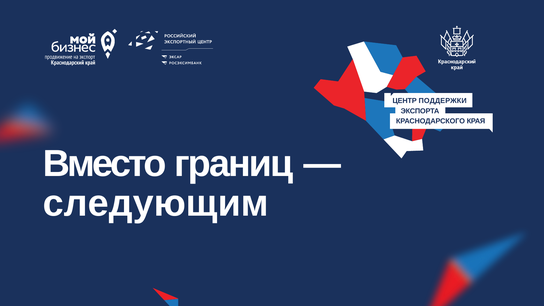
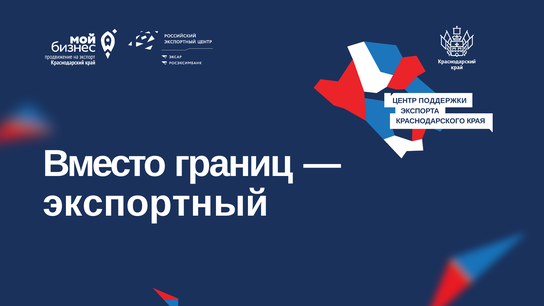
следующим: следующим -> экспортный
